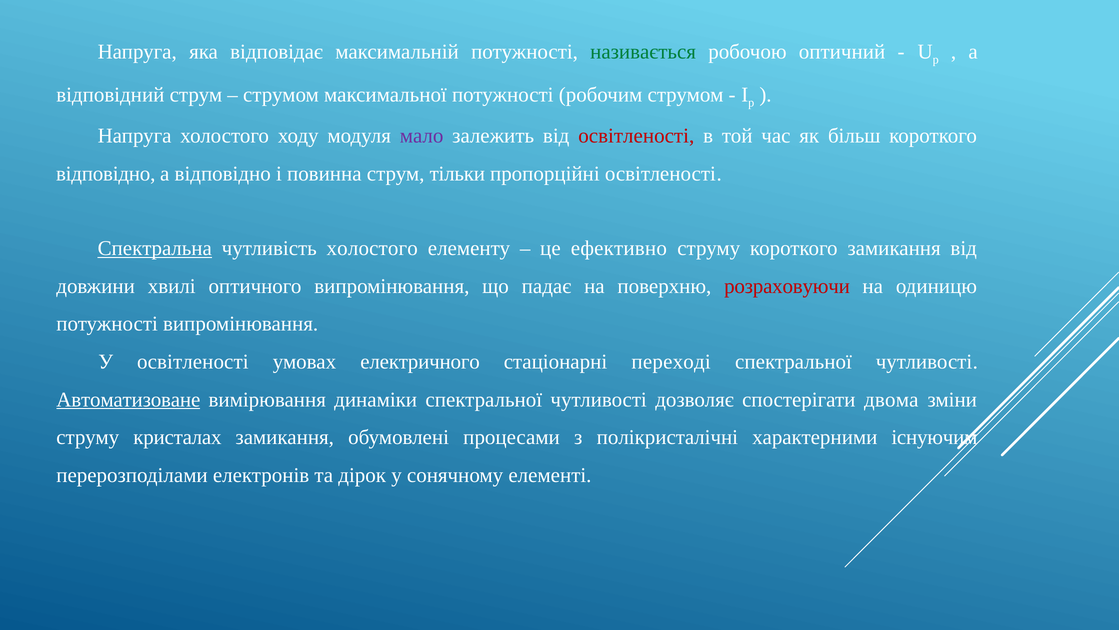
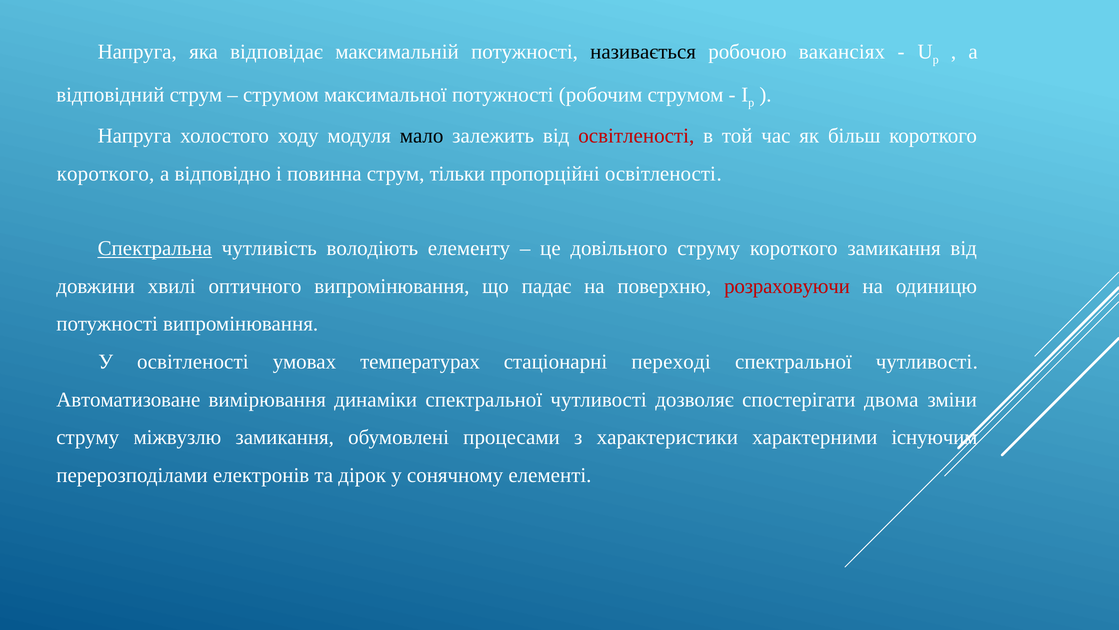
називається colour: green -> black
оптичний: оптичний -> вакансіях
мало colour: purple -> black
відповідно at (106, 174): відповідно -> короткого
чутливість холостого: холостого -> володіють
ефективно: ефективно -> довільного
електричного: електричного -> температурах
Автоматизоване underline: present -> none
кристалах: кристалах -> міжвузлю
полікристалічні: полікристалічні -> характеристики
